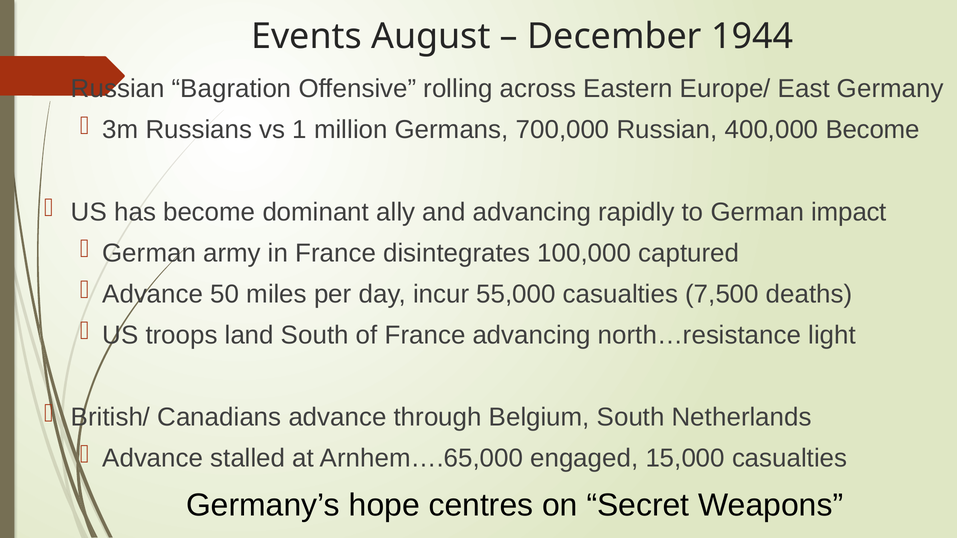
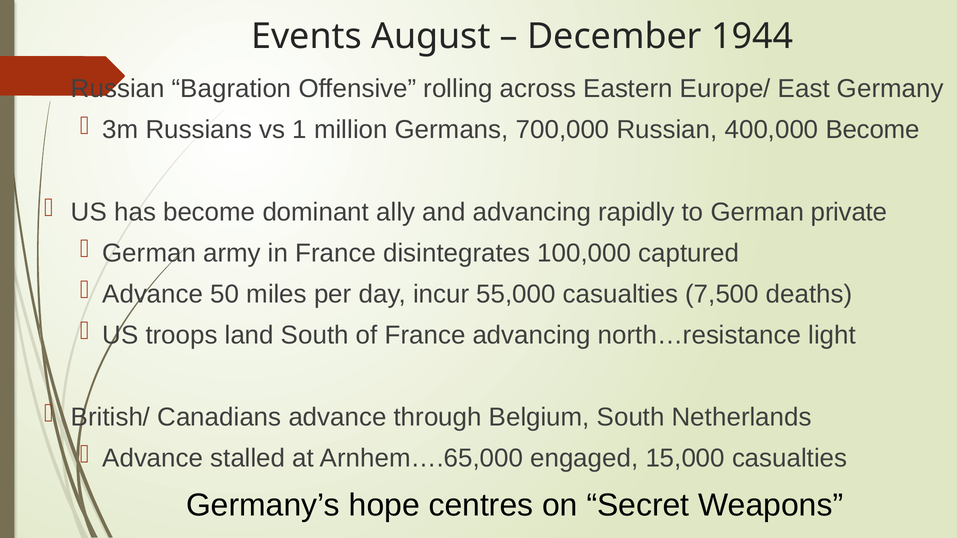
impact: impact -> private
